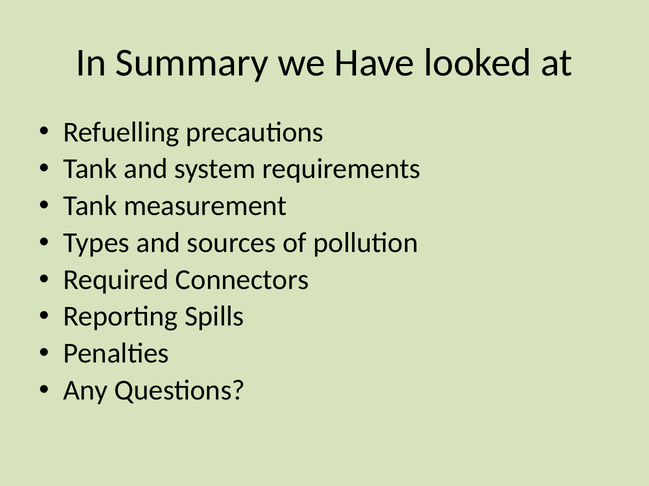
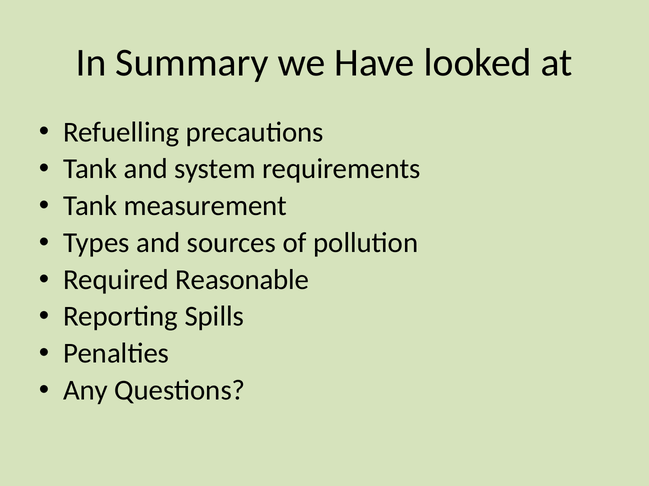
Connectors: Connectors -> Reasonable
